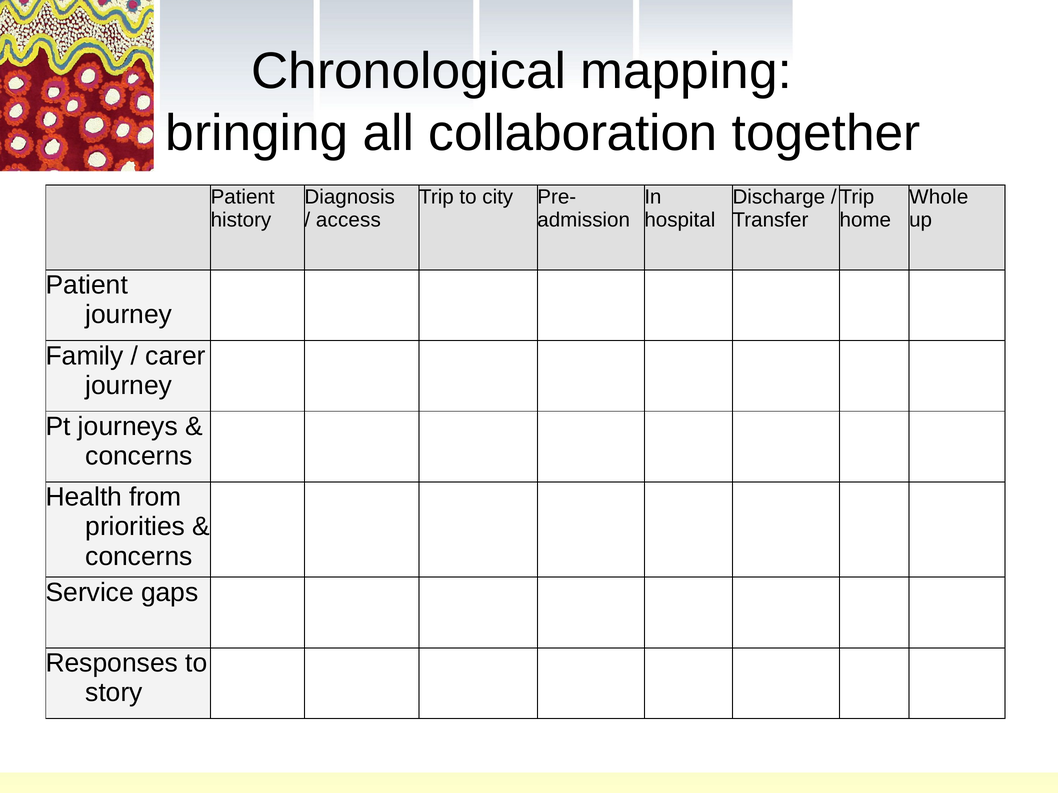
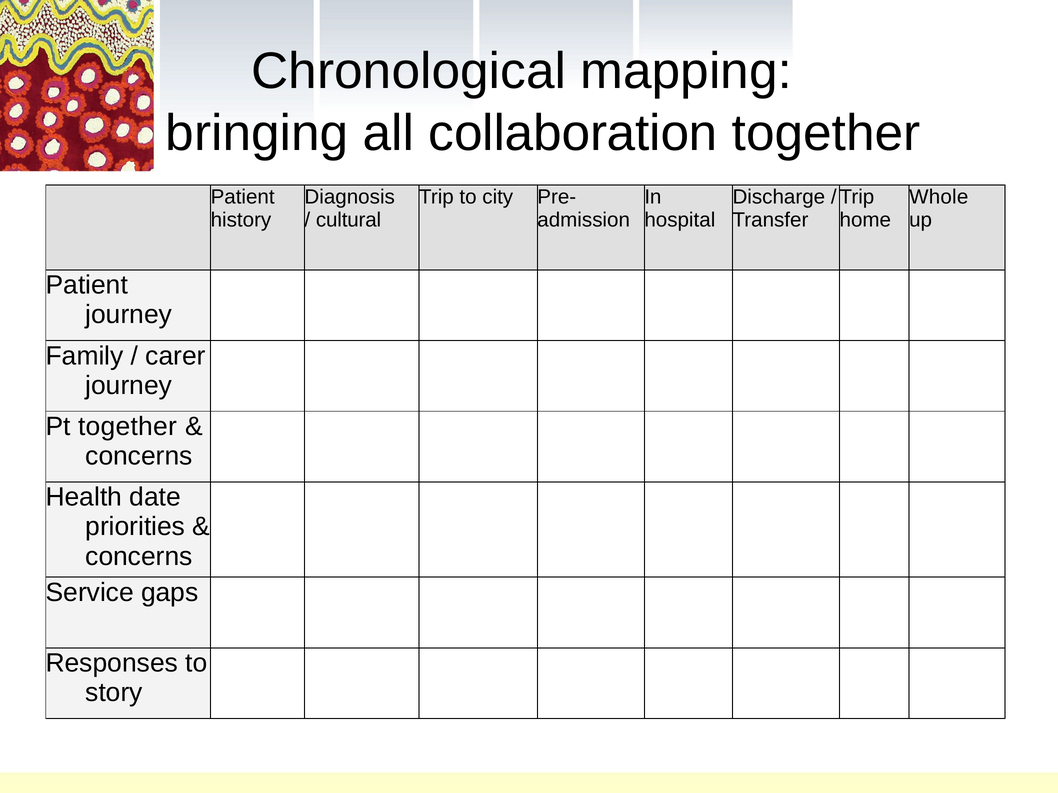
access: access -> cultural
Pt journeys: journeys -> together
from: from -> date
